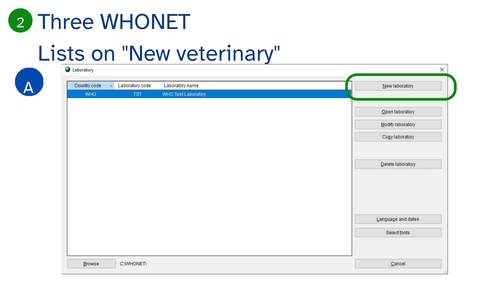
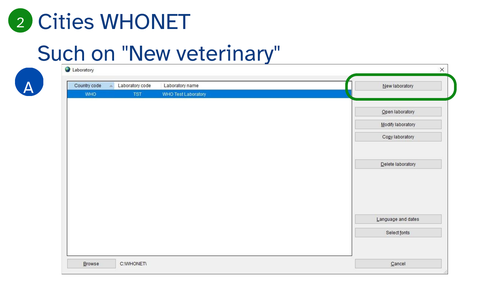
Three: Three -> Cities
Lists: Lists -> Such
